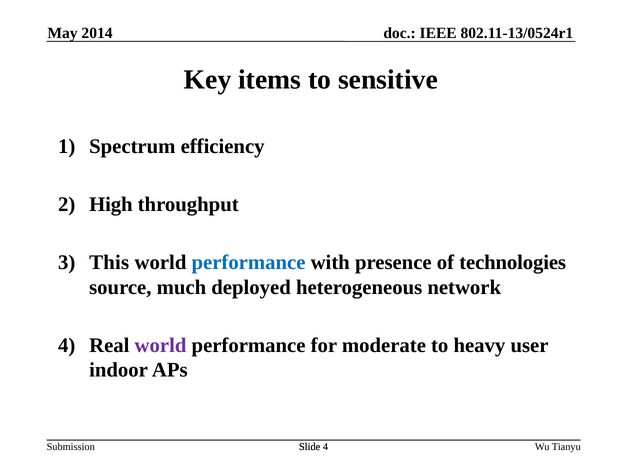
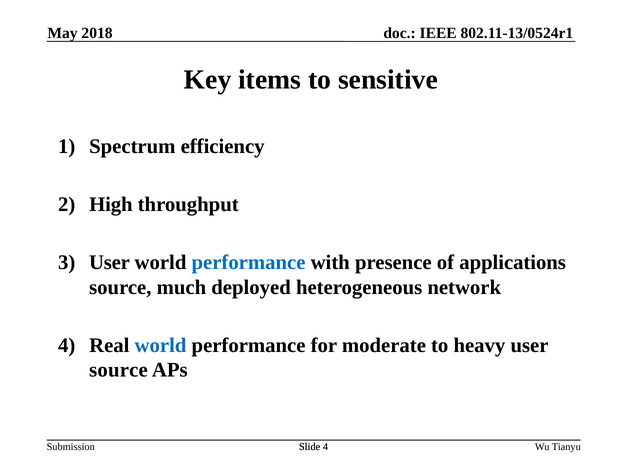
2014: 2014 -> 2018
This at (109, 263): This -> User
technologies: technologies -> applications
world at (160, 346) colour: purple -> blue
indoor at (119, 370): indoor -> source
